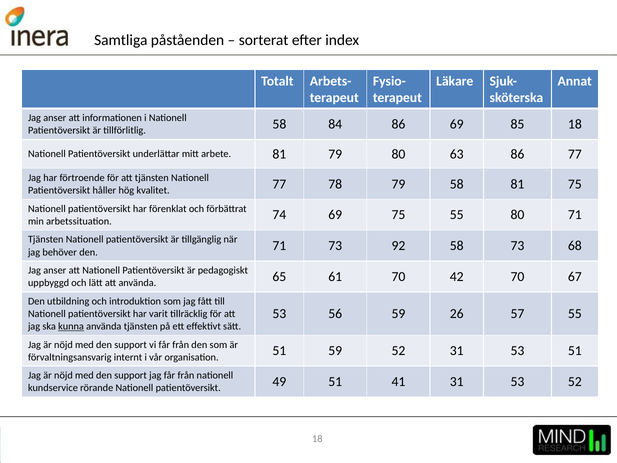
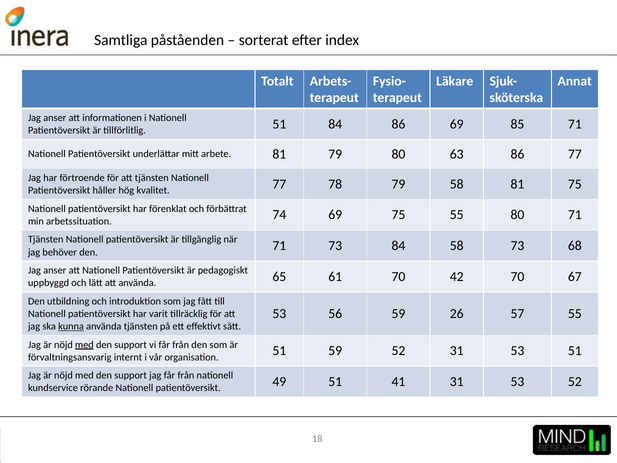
tillförlitlig 58: 58 -> 51
85 18: 18 -> 71
73 92: 92 -> 84
med at (84, 344) underline: none -> present
